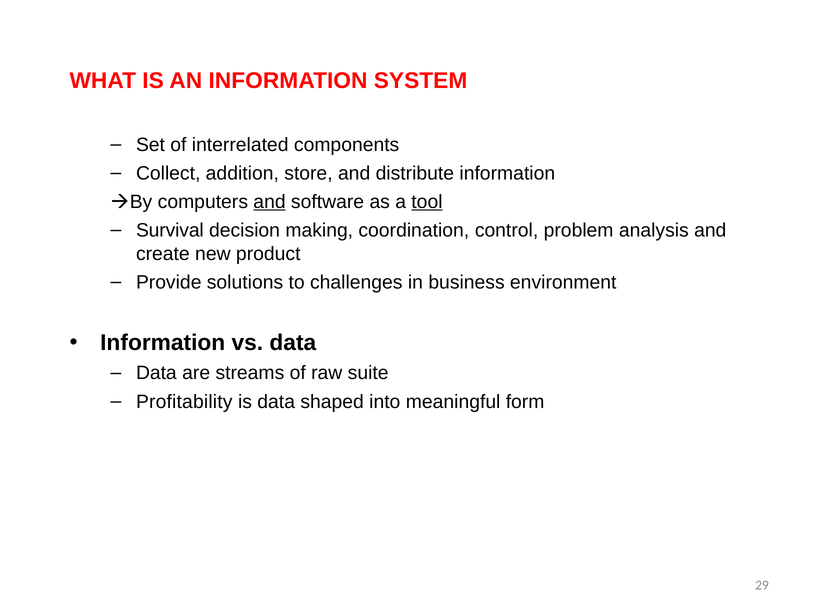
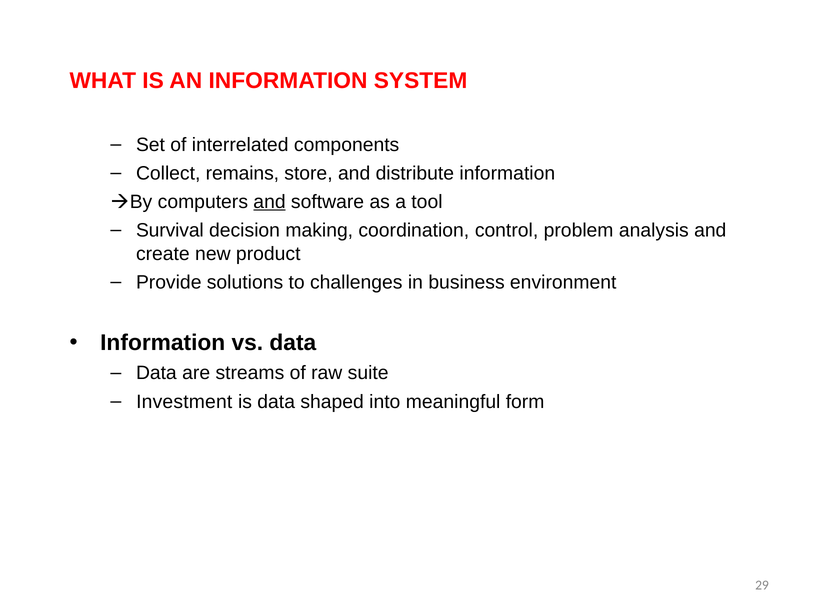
addition: addition -> remains
tool underline: present -> none
Profitability: Profitability -> Investment
